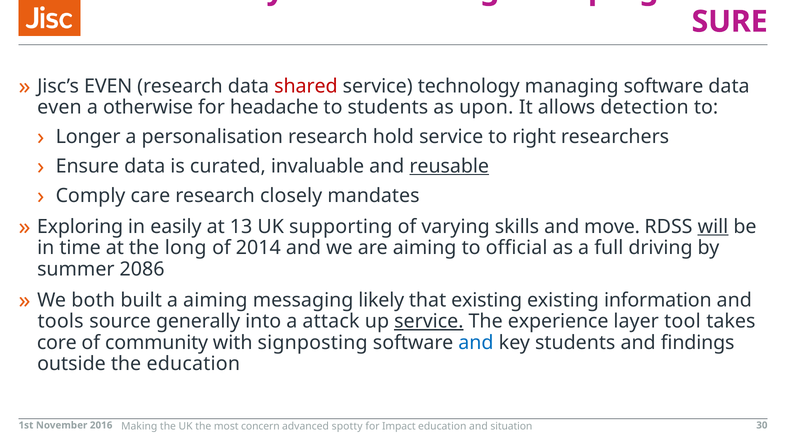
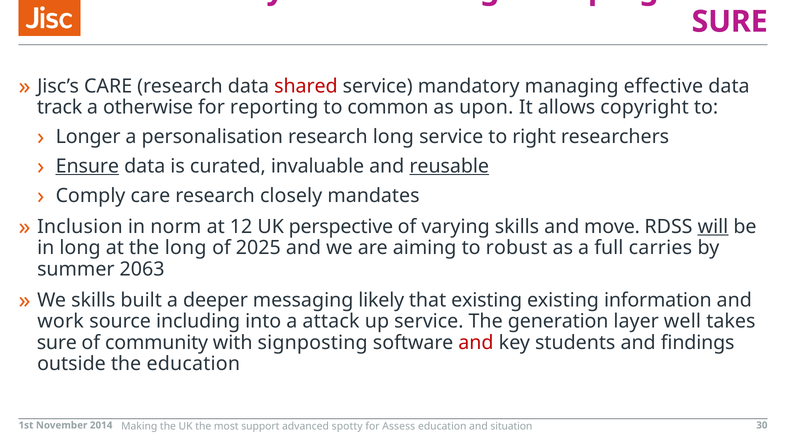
Jisc’s EVEN: EVEN -> CARE
technology: technology -> mandatory
managing software: software -> effective
even at (59, 107): even -> track
headache: headache -> reporting
to students: students -> common
detection: detection -> copyright
research hold: hold -> long
Ensure underline: none -> present
Exploring: Exploring -> Inclusion
easily: easily -> norm
13: 13 -> 12
supporting: supporting -> perspective
in time: time -> long
2014: 2014 -> 2025
official: official -> robust
driving: driving -> carries
2086: 2086 -> 2063
We both: both -> skills
a aiming: aiming -> deeper
tools: tools -> work
generally: generally -> including
service at (429, 321) underline: present -> none
experience: experience -> generation
tool: tool -> well
core at (57, 343): core -> sure
and at (476, 343) colour: blue -> red
2016: 2016 -> 2014
concern: concern -> support
Impact: Impact -> Assess
